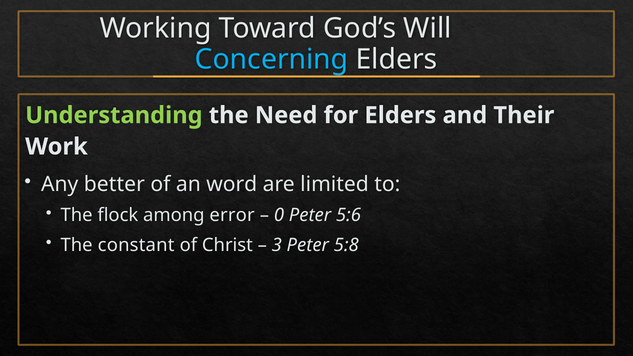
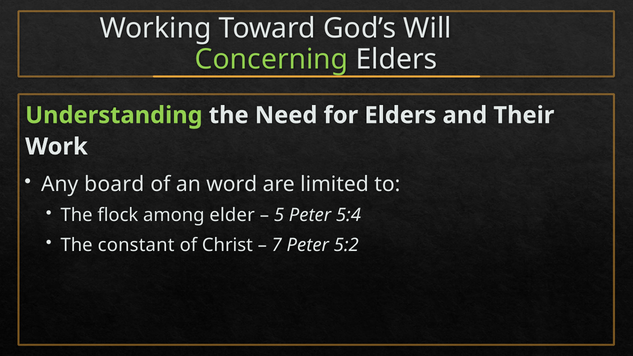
Concerning colour: light blue -> light green
better: better -> board
error: error -> elder
0: 0 -> 5
5:6: 5:6 -> 5:4
3: 3 -> 7
5:8: 5:8 -> 5:2
